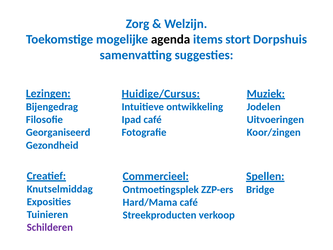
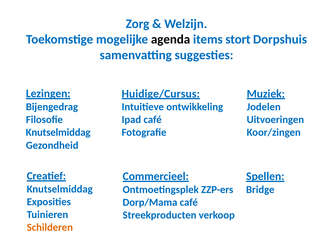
Georganiseerd at (58, 132): Georganiseerd -> Knutselmiddag
Hard/Mama: Hard/Mama -> Dorp/Mama
Schilderen colour: purple -> orange
